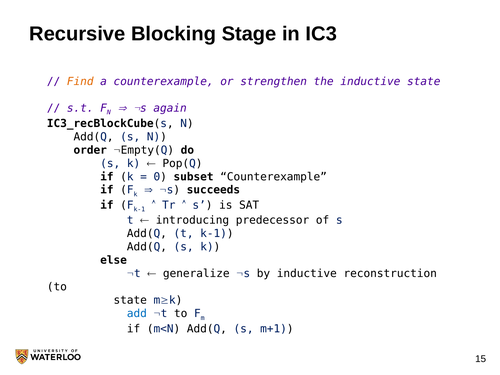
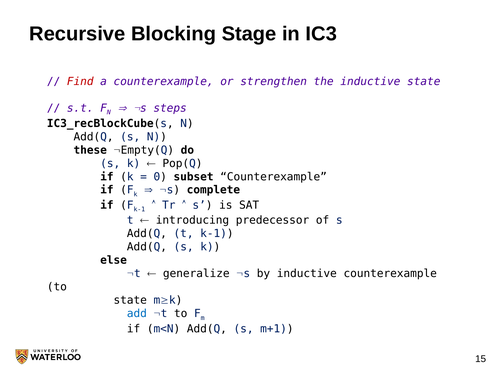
Find colour: orange -> red
again: again -> steps
order: order -> these
succeeds: succeeds -> complete
inductive reconstruction: reconstruction -> counterexample
